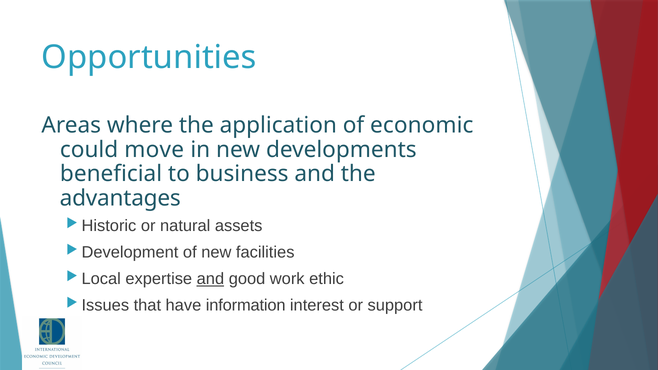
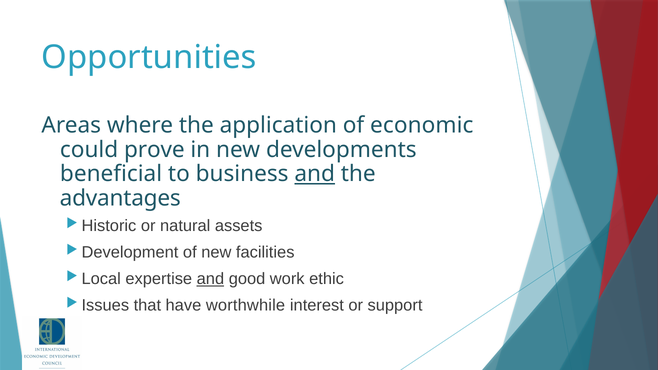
move: move -> prove
and at (315, 174) underline: none -> present
information: information -> worthwhile
